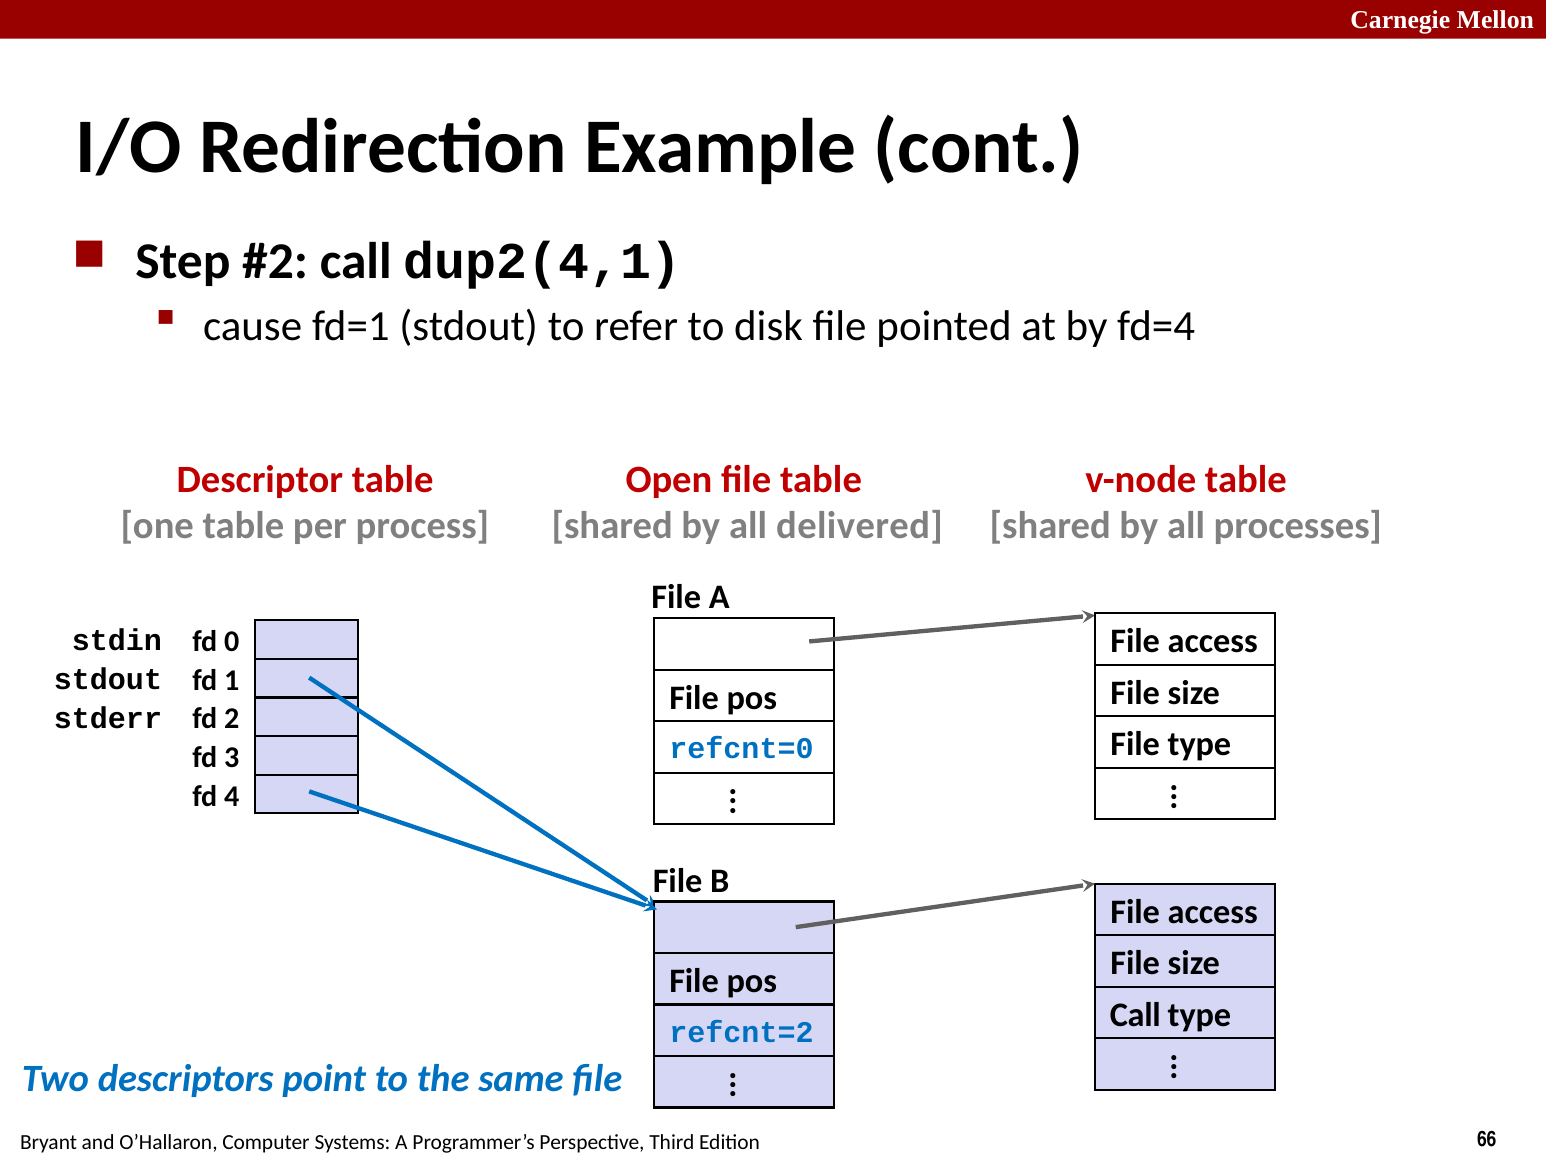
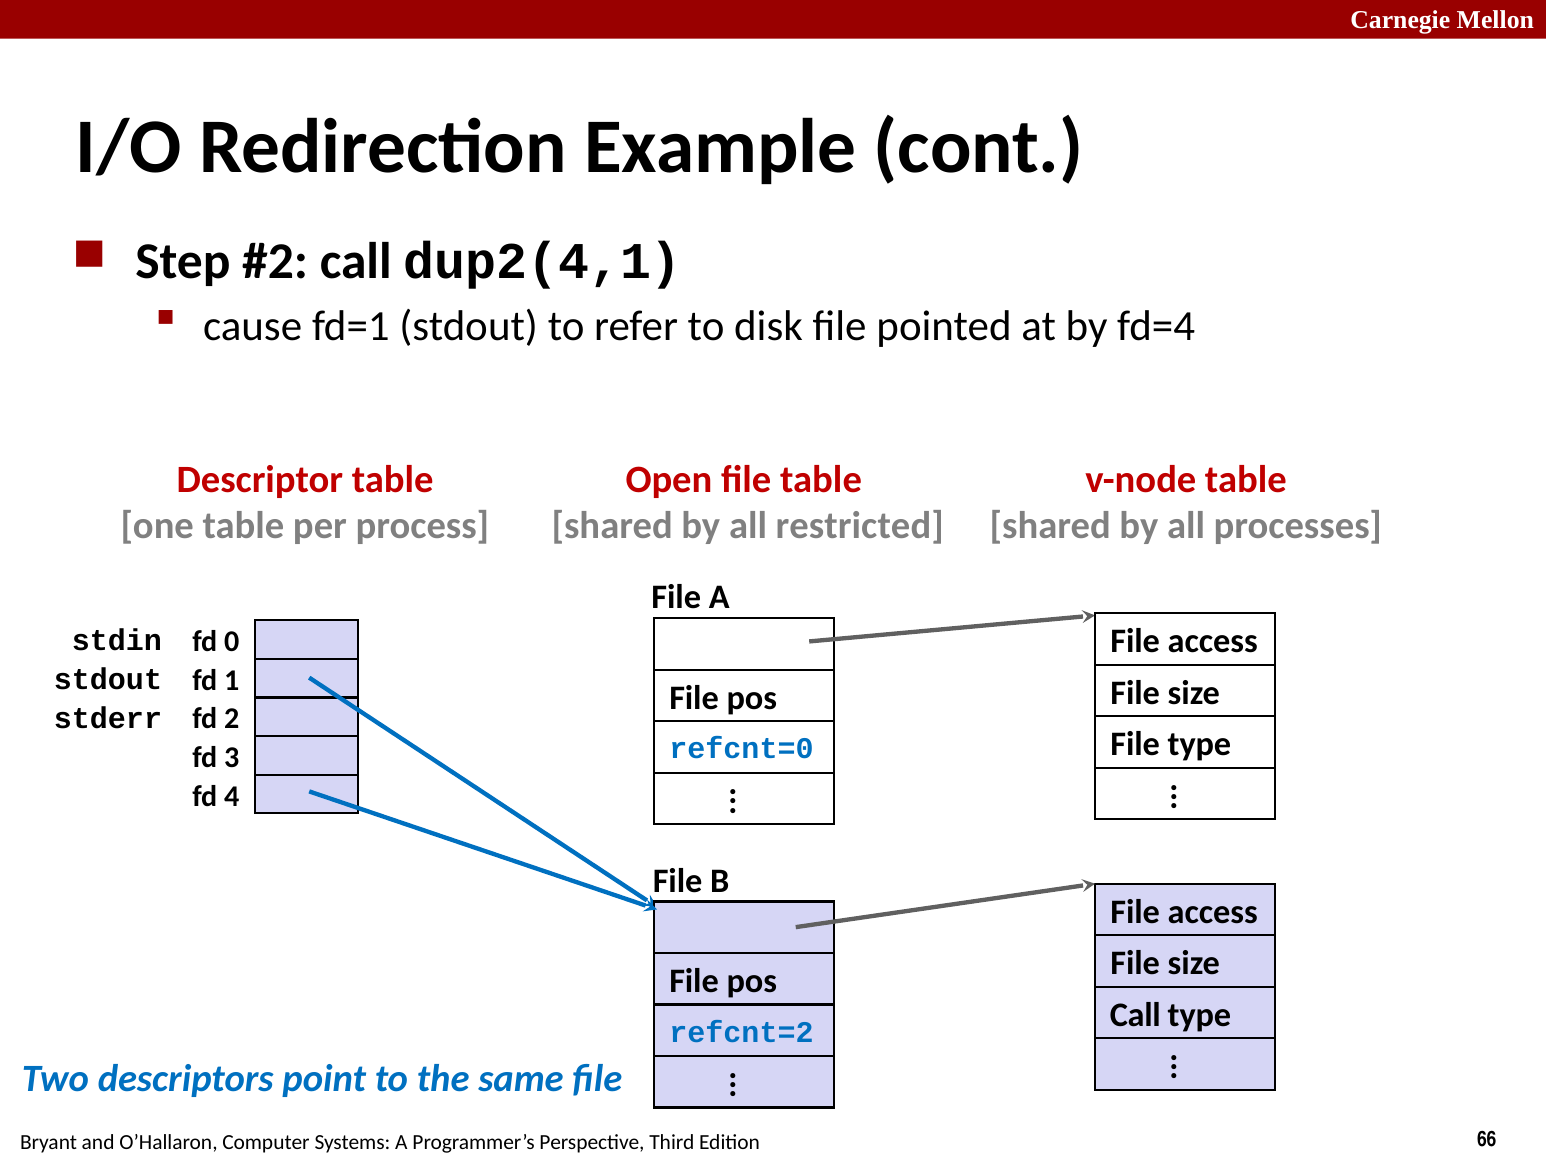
delivered: delivered -> restricted
